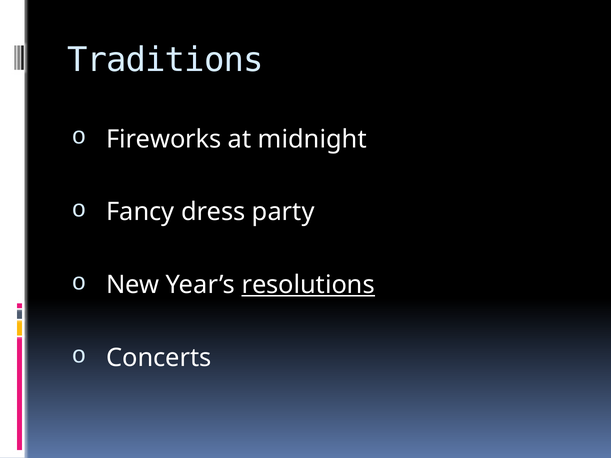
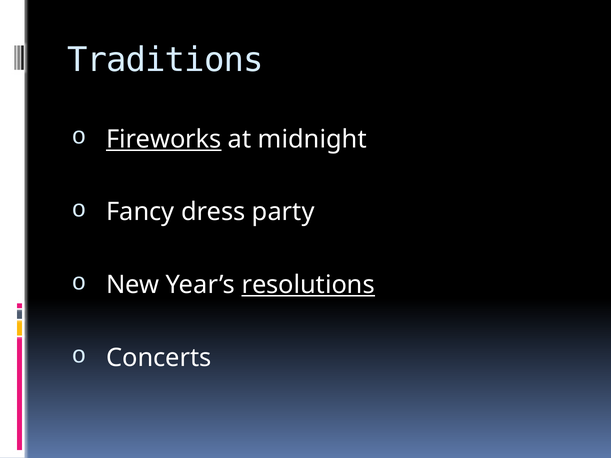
Fireworks underline: none -> present
